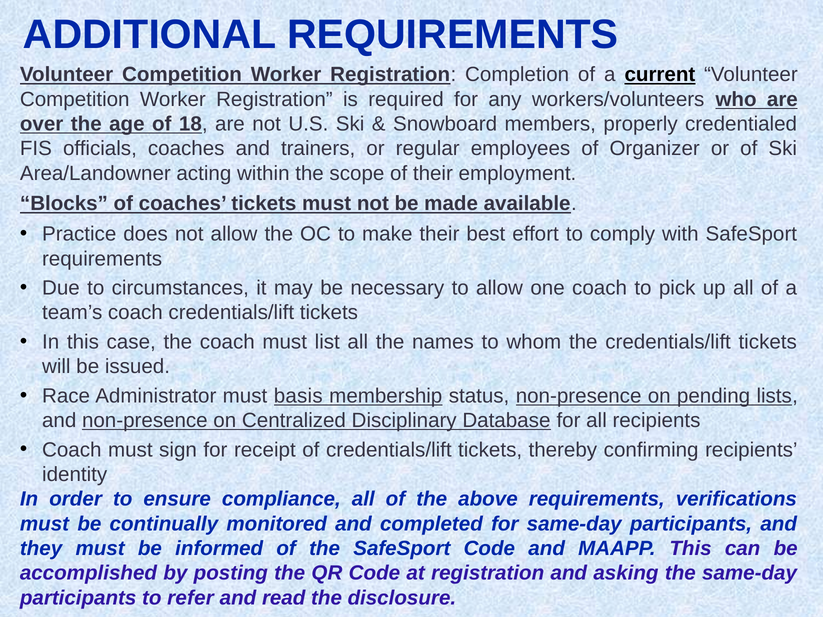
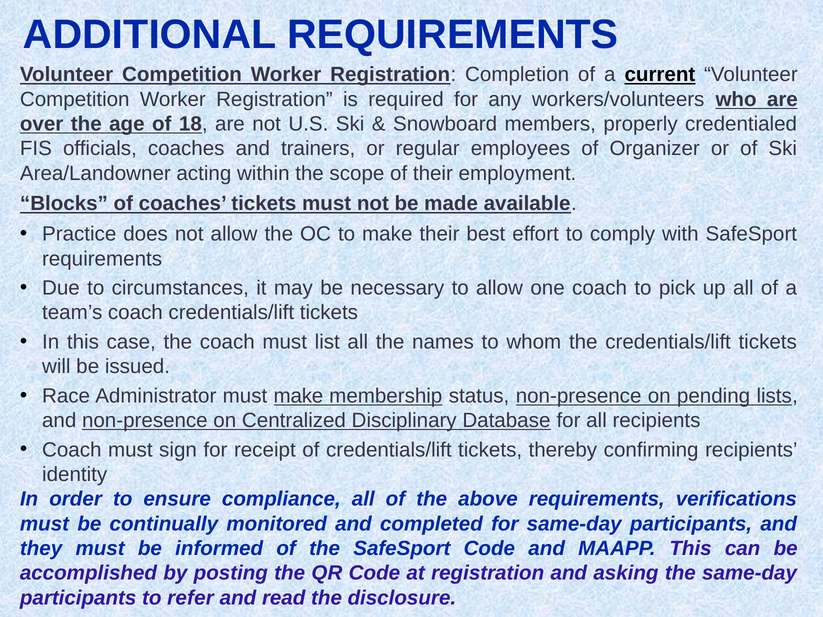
must basis: basis -> make
